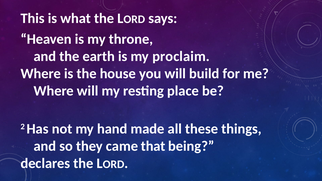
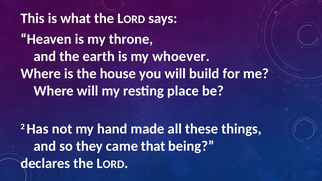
proclaim: proclaim -> whoever
